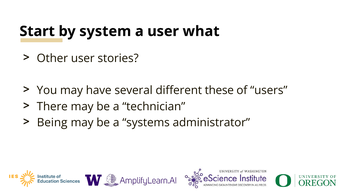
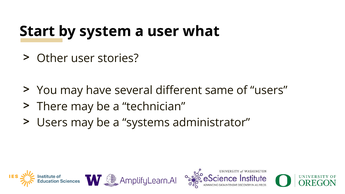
these: these -> same
Being at (52, 123): Being -> Users
